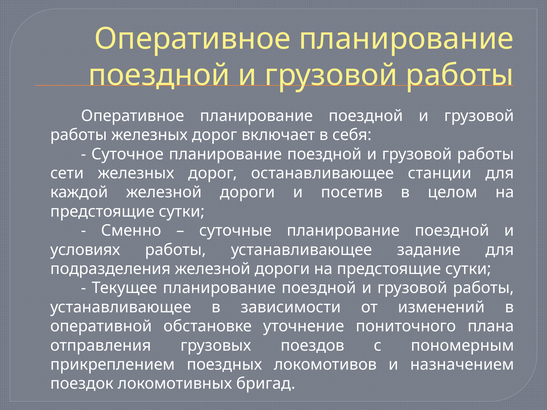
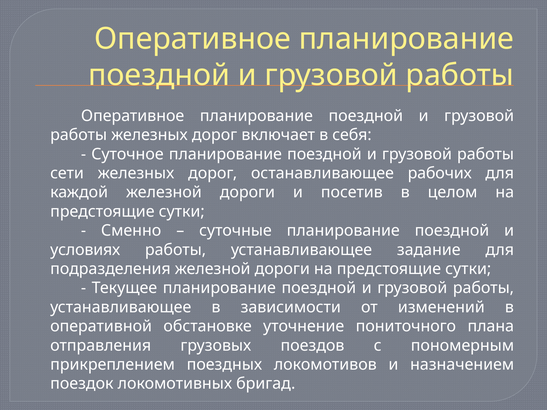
станции: станции -> рабочих
